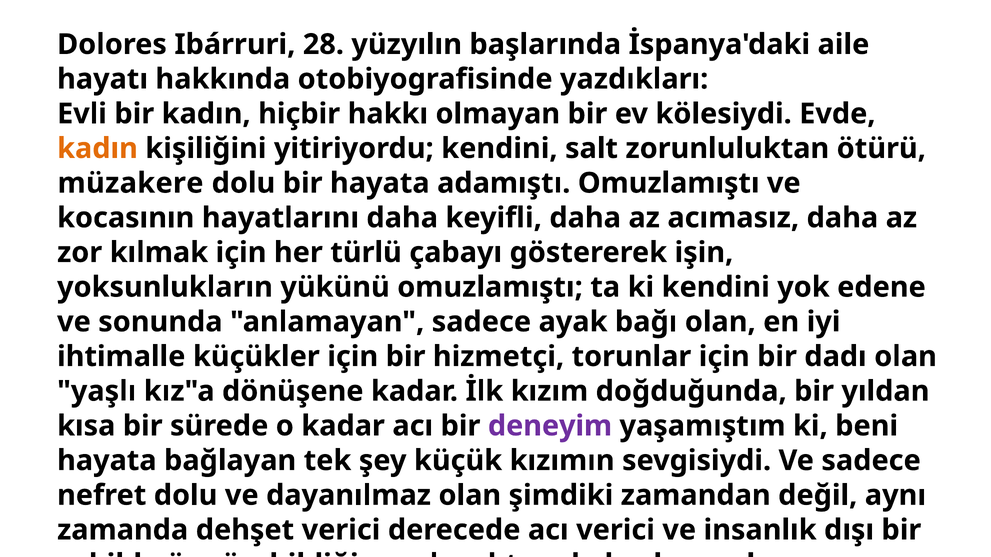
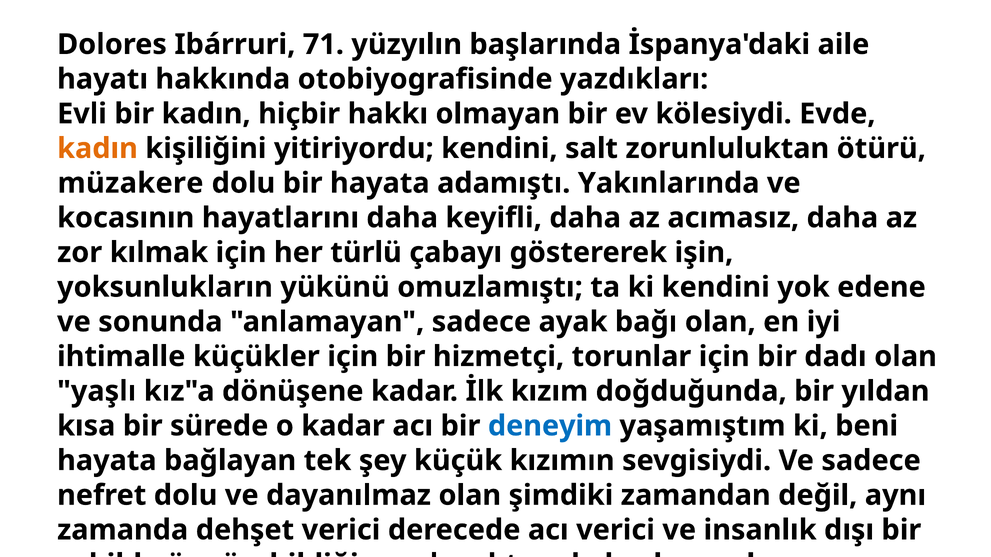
28: 28 -> 71
adamıştı Omuzlamıştı: Omuzlamıştı -> Yakınlarında
deneyim colour: purple -> blue
